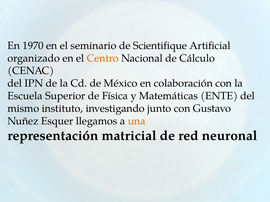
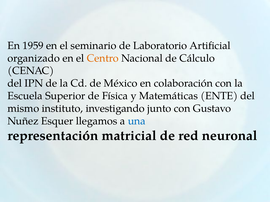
1970: 1970 -> 1959
Scientifique: Scientifique -> Laboratorio
una colour: orange -> blue
